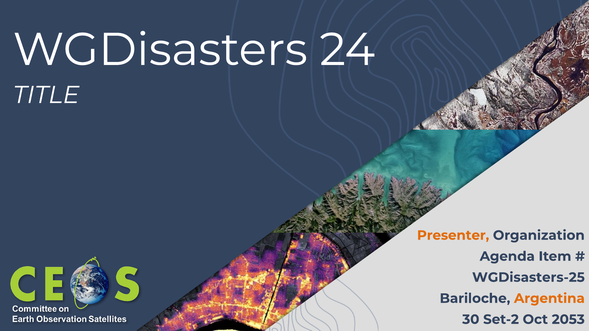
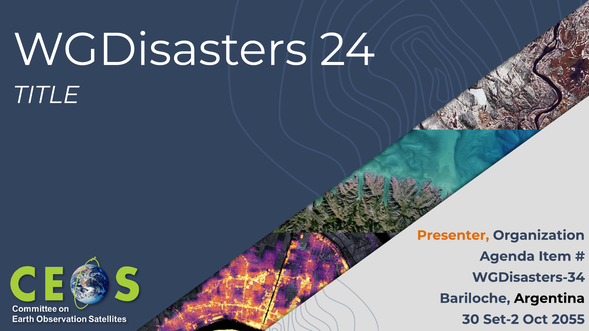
WGDisasters-25: WGDisasters-25 -> WGDisasters-34
Argentina colour: orange -> black
2053: 2053 -> 2055
